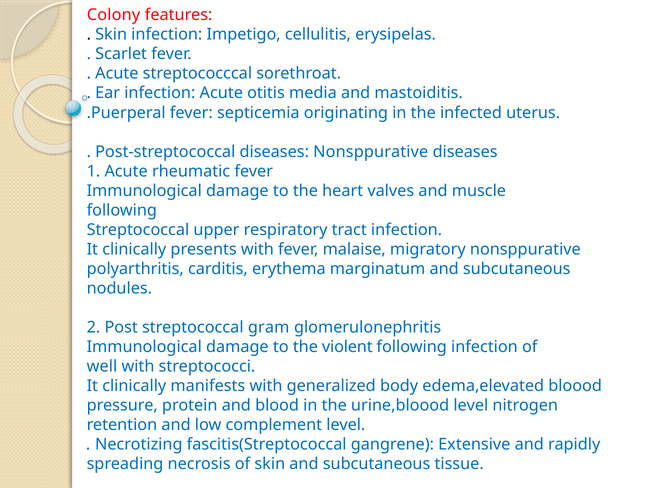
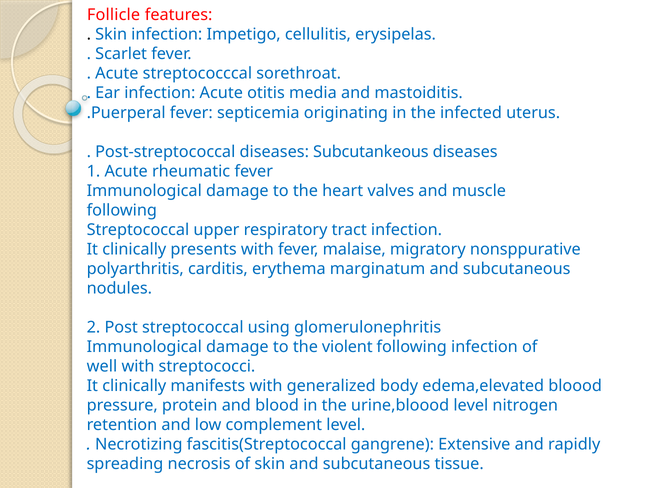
Colony: Colony -> Follicle
diseases Nonsppurative: Nonsppurative -> Subcutankeous
gram: gram -> using
